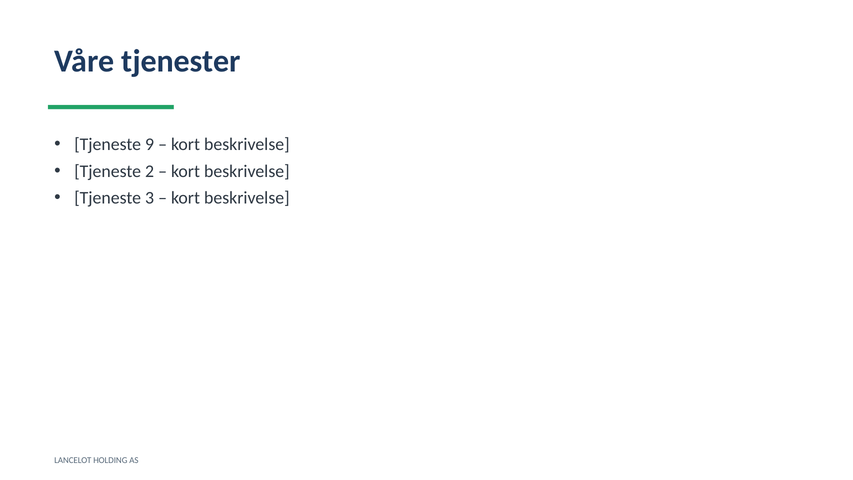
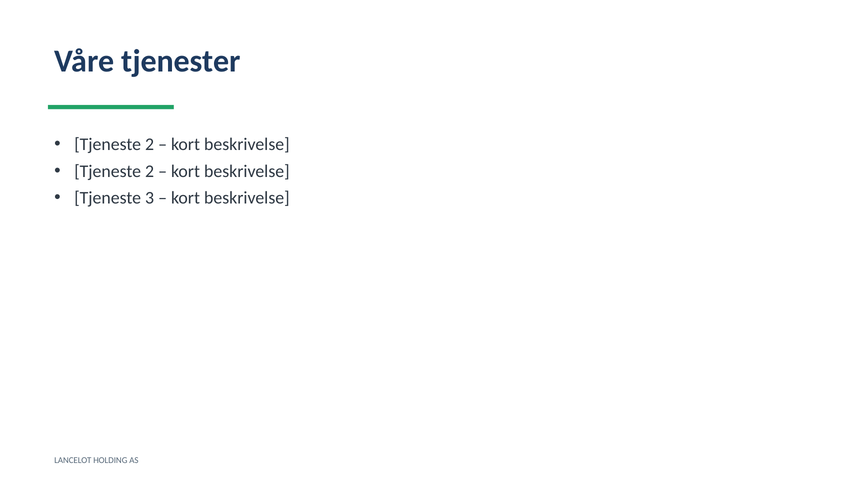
9 at (150, 144): 9 -> 2
